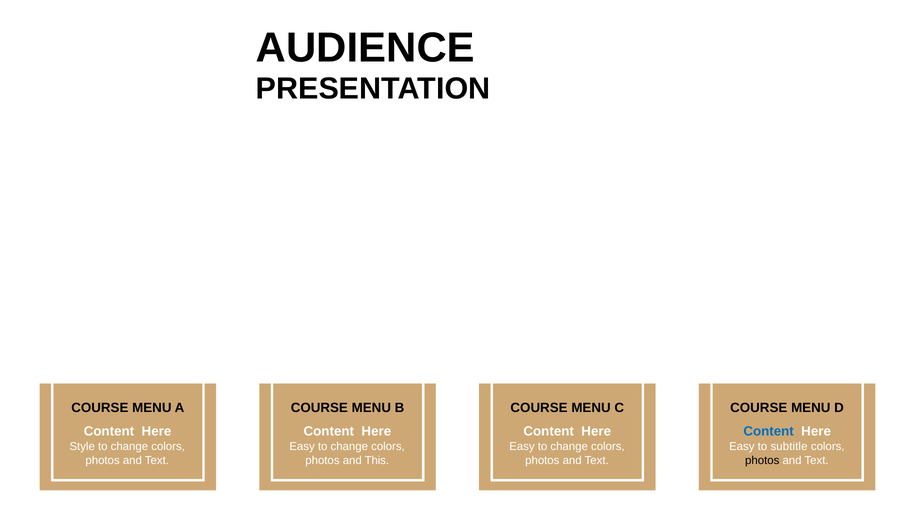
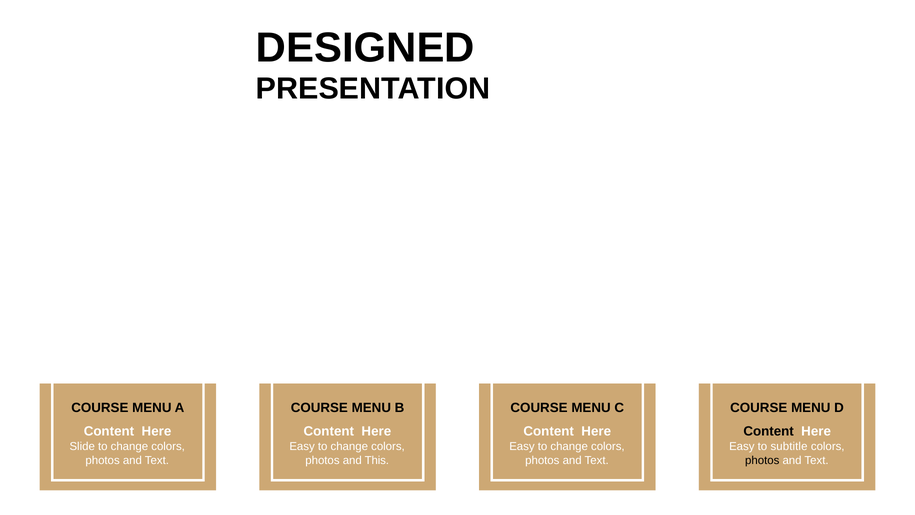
AUDIENCE: AUDIENCE -> DESIGNED
Content at (769, 431) colour: blue -> black
Style: Style -> Slide
